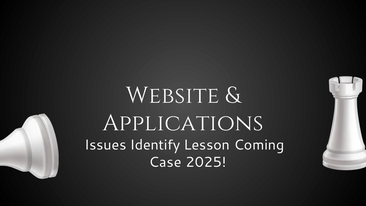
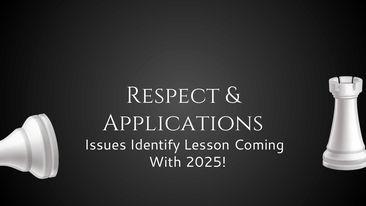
Website: Website -> Respect
Case: Case -> With
